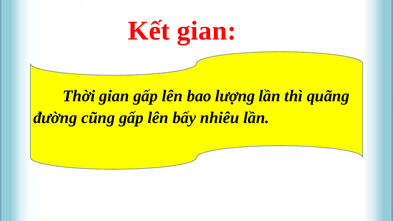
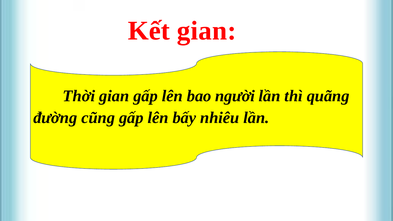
lượng: lượng -> người
